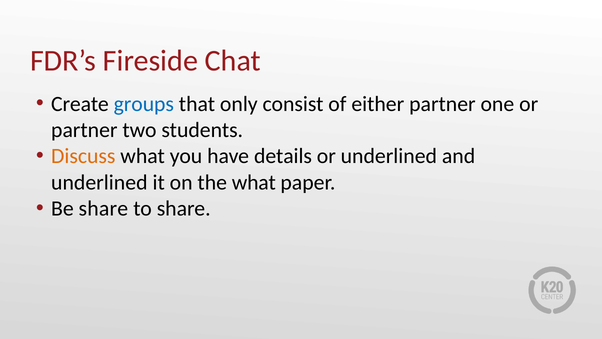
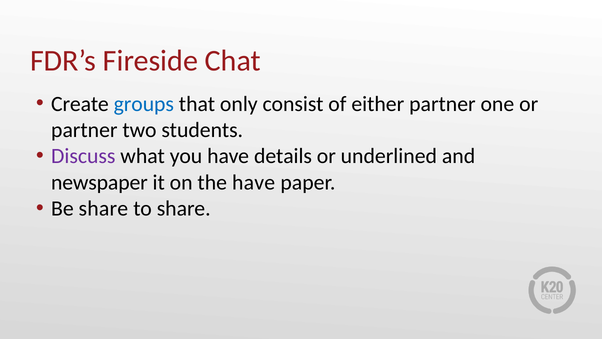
Discuss colour: orange -> purple
underlined at (99, 182): underlined -> newspaper
the what: what -> have
